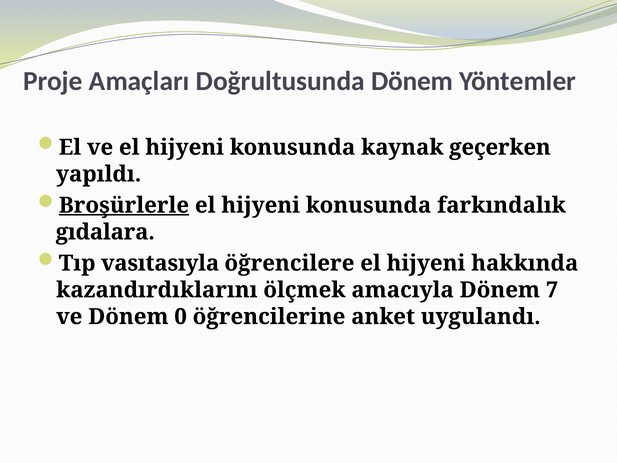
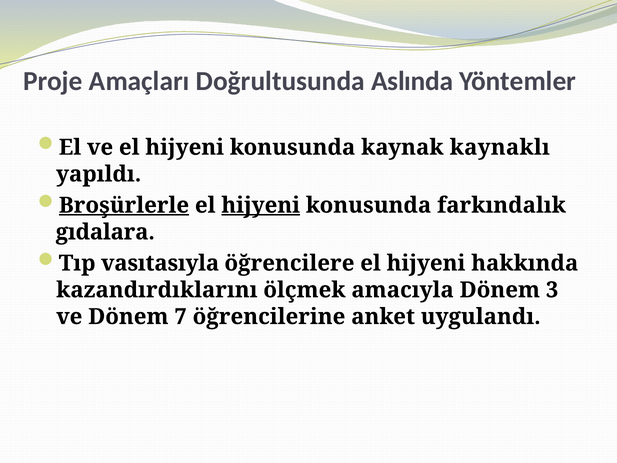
Doğrultusunda Dönem: Dönem -> Aslında
geçerken: geçerken -> kaynaklı
hijyeni at (261, 205) underline: none -> present
7: 7 -> 3
0: 0 -> 7
